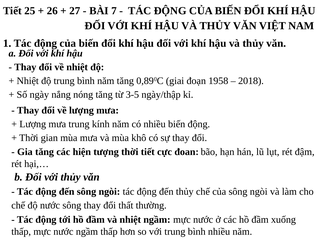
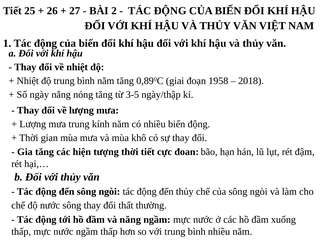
7: 7 -> 2
và nhiệt: nhiệt -> năng
